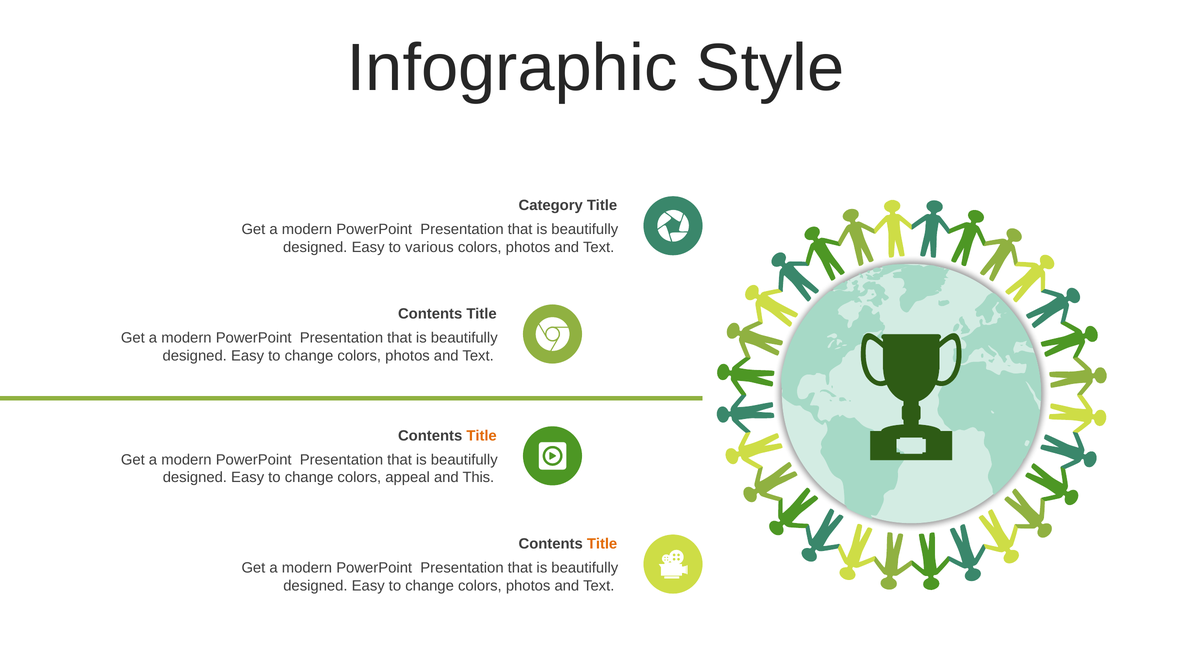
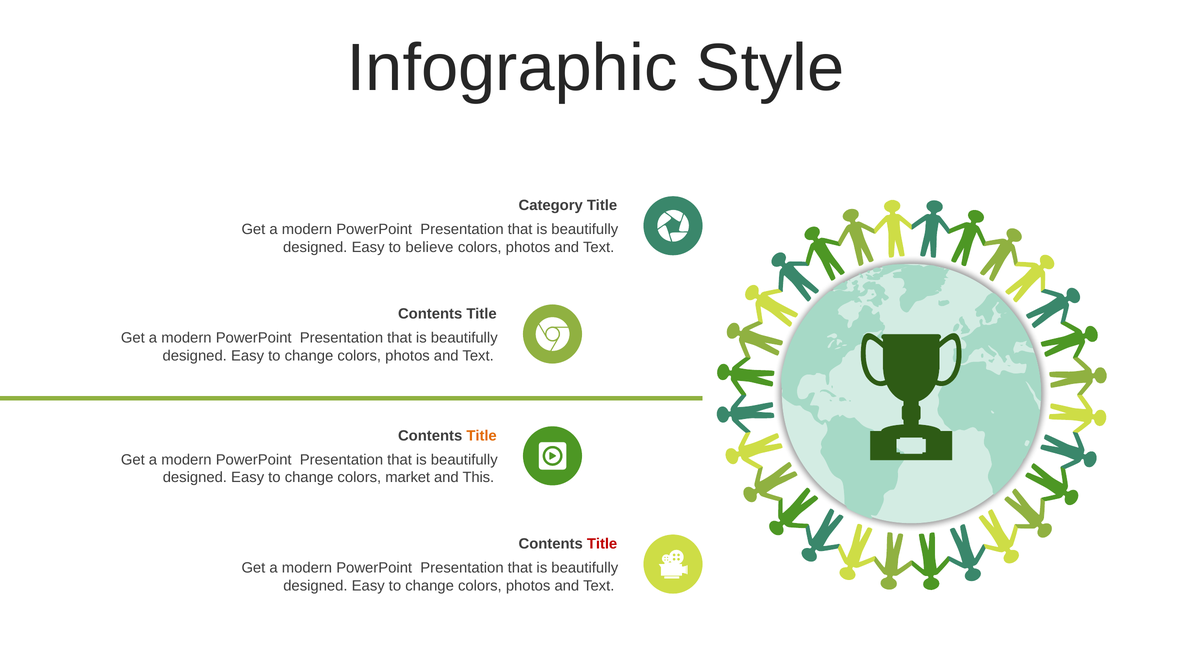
various: various -> believe
appeal: appeal -> market
Title at (602, 544) colour: orange -> red
